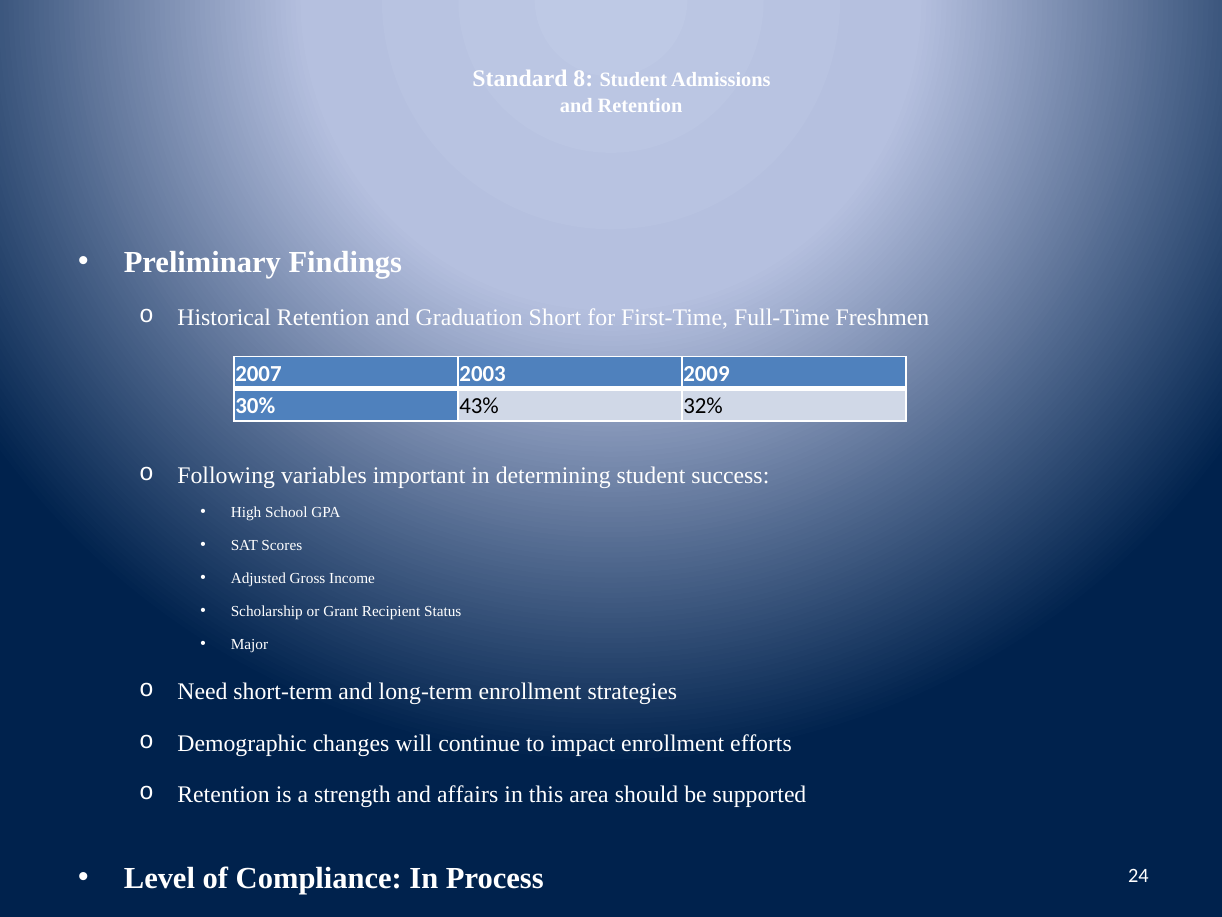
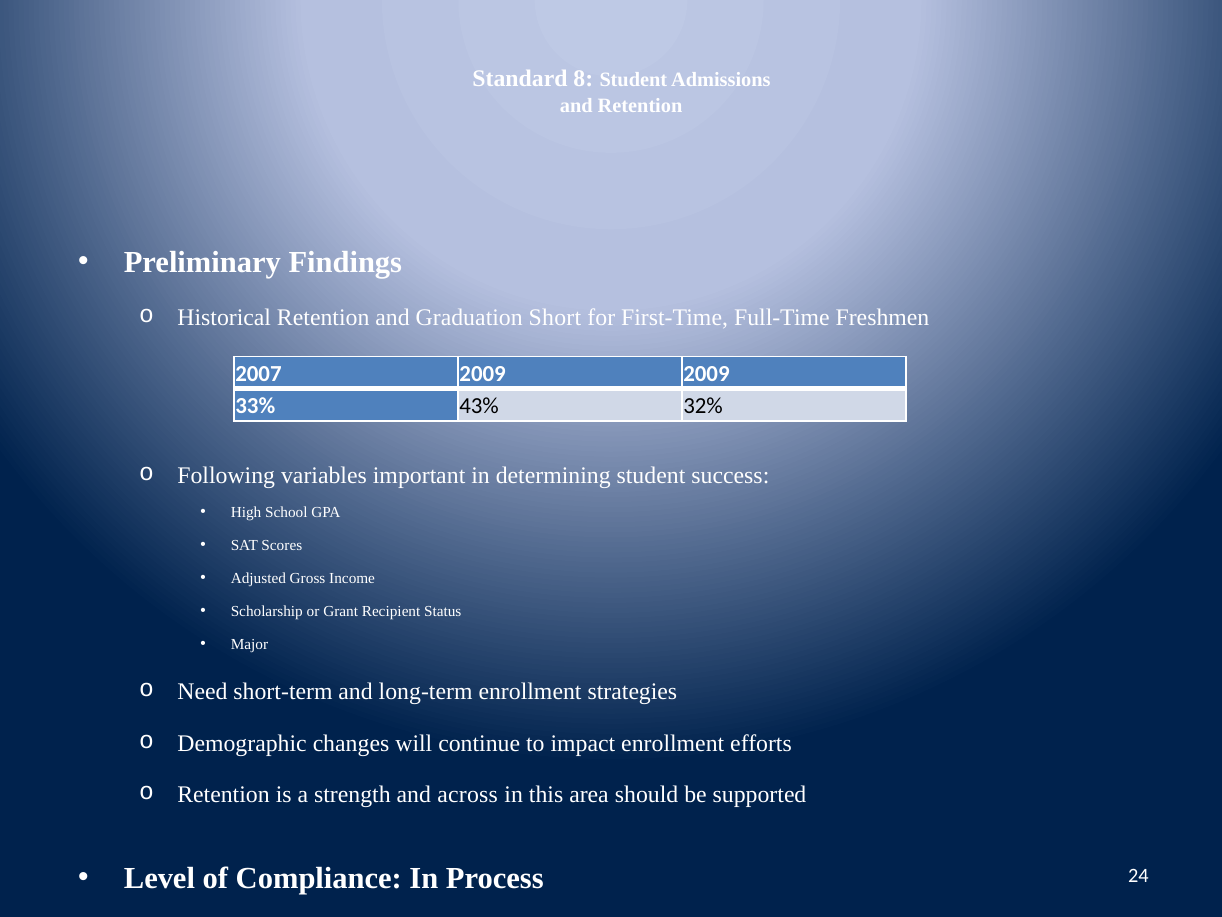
2007​ 2003​: 2003​ -> 2009​
30%​: 30%​ -> 33%​
affairs: affairs -> across
